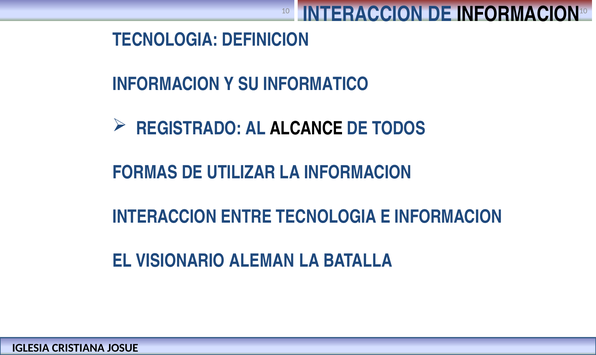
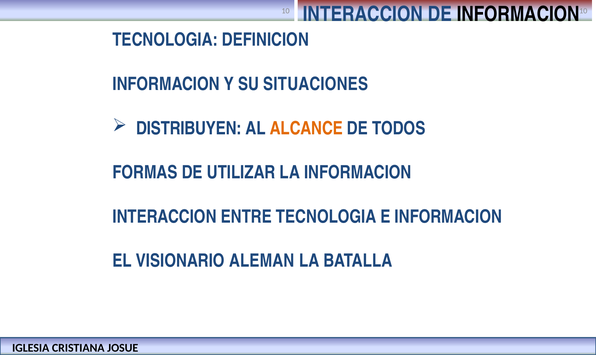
INFORMATICO: INFORMATICO -> SITUACIONES
REGISTRADO: REGISTRADO -> DISTRIBUYEN
ALCANCE colour: black -> orange
